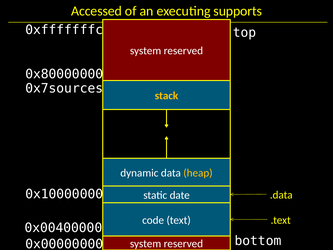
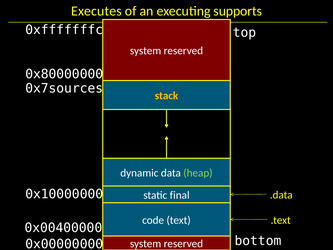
Accessed: Accessed -> Executes
heap colour: yellow -> light green
date: date -> final
